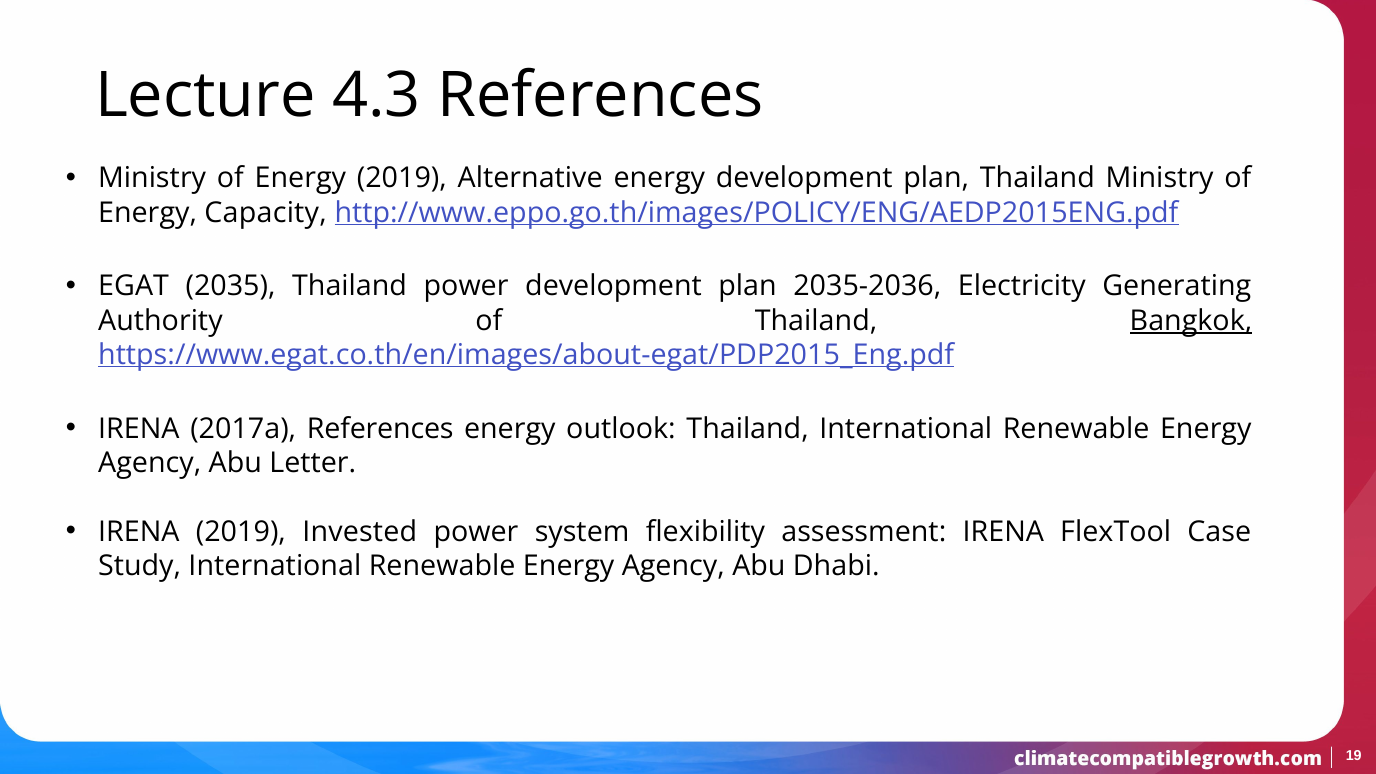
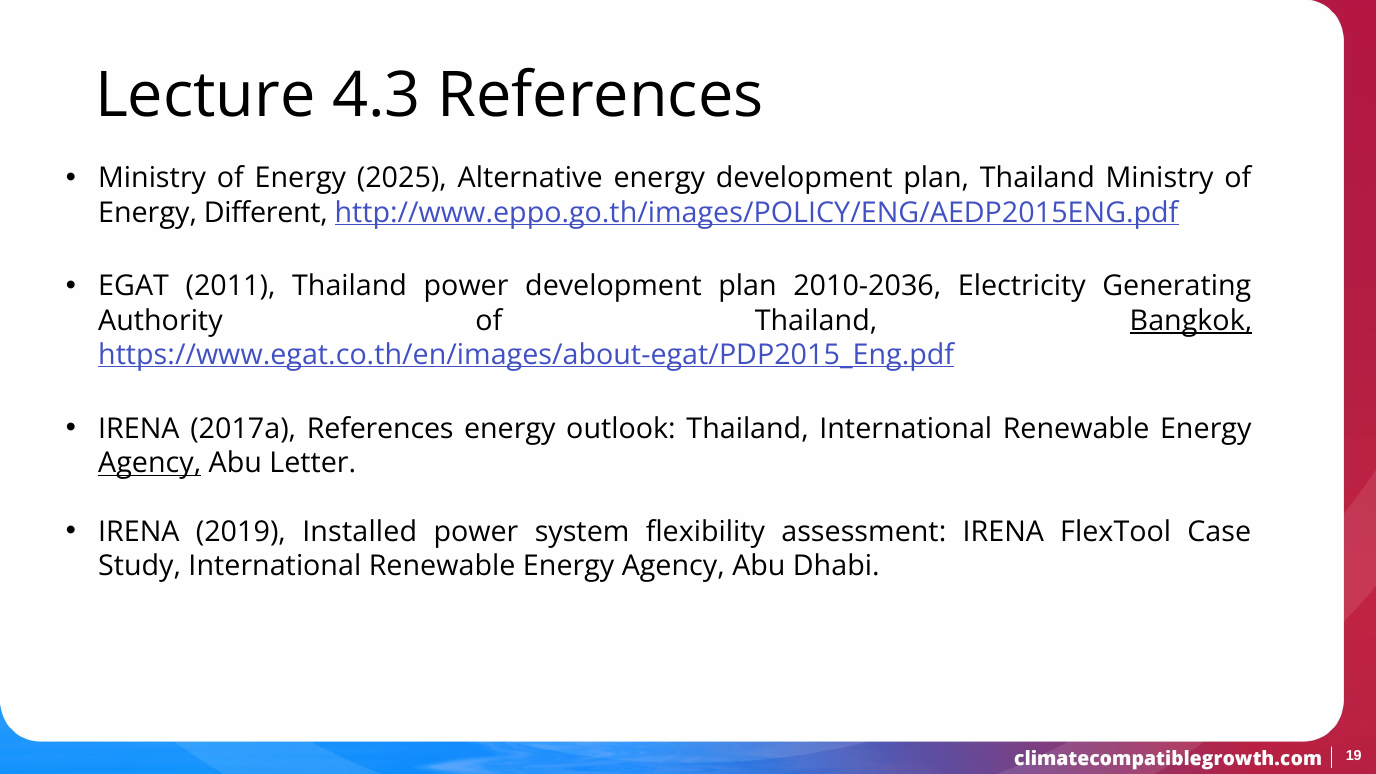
Energy 2019: 2019 -> 2025
Capacity: Capacity -> Different
2035: 2035 -> 2011
2035-2036: 2035-2036 -> 2010-2036
Agency at (150, 463) underline: none -> present
Invested: Invested -> Installed
